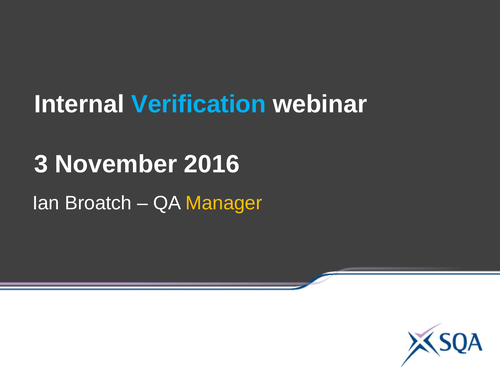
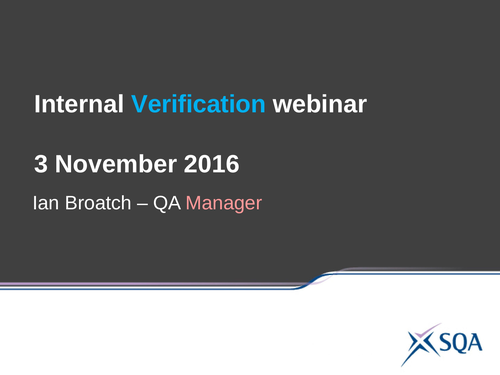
Manager colour: yellow -> pink
